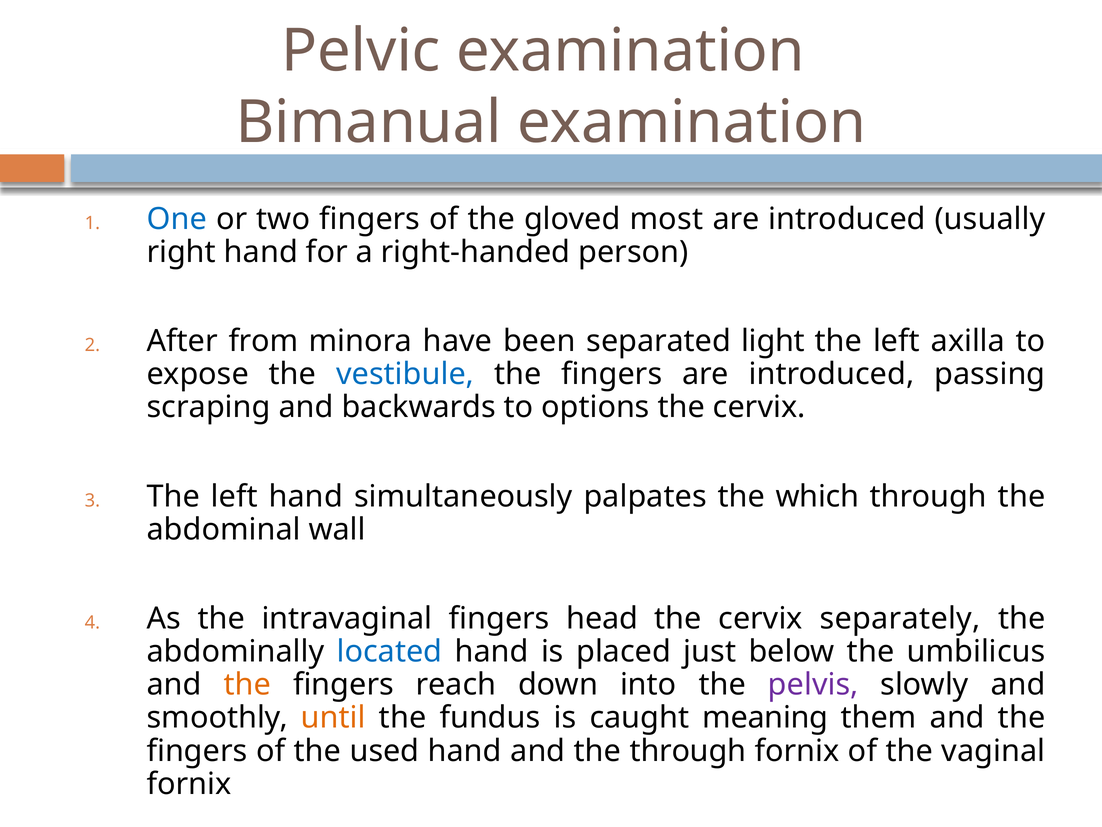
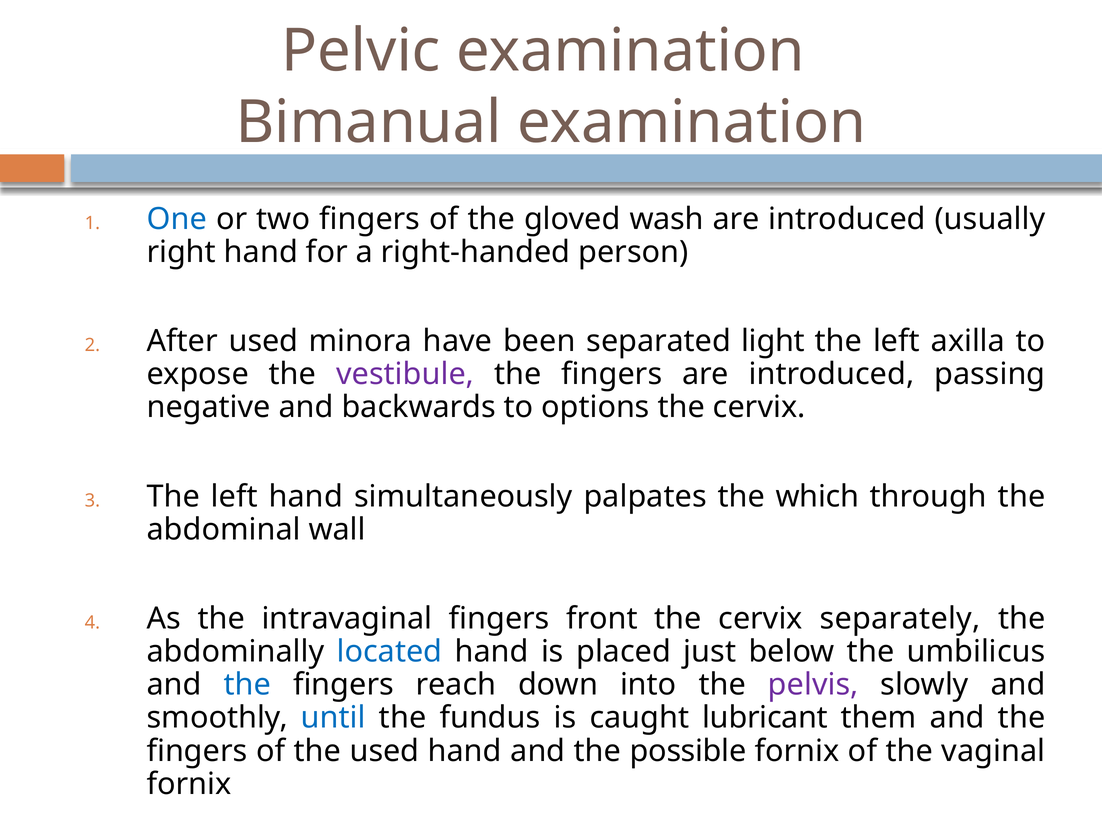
most: most -> wash
After from: from -> used
vestibule colour: blue -> purple
scraping: scraping -> negative
head: head -> front
the at (247, 684) colour: orange -> blue
until colour: orange -> blue
meaning: meaning -> lubricant
the through: through -> possible
